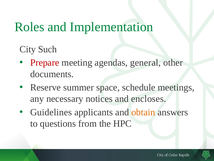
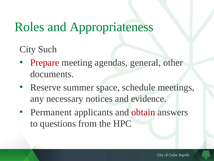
Implementation: Implementation -> Appropriateness
encloses: encloses -> evidence
Guidelines: Guidelines -> Permanent
obtain colour: orange -> red
